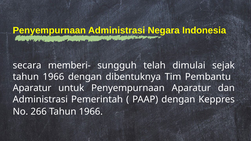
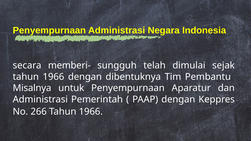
Aparatur at (32, 88): Aparatur -> Misalnya
